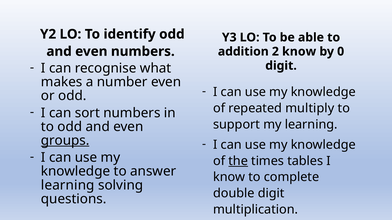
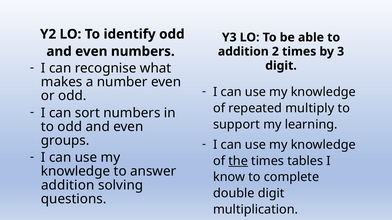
2 know: know -> times
0: 0 -> 3
groups underline: present -> none
learning at (68, 185): learning -> addition
